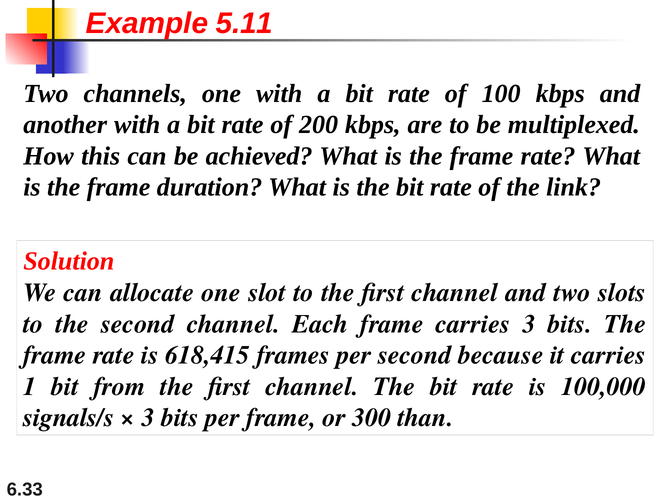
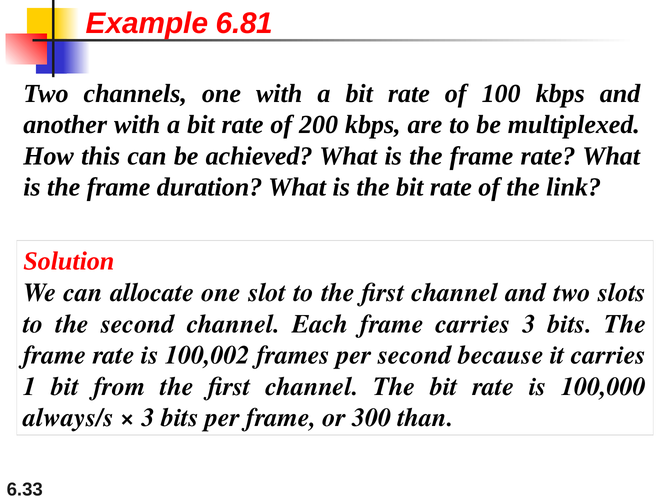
5.11: 5.11 -> 6.81
618,415: 618,415 -> 100,002
signals/s: signals/s -> always/s
